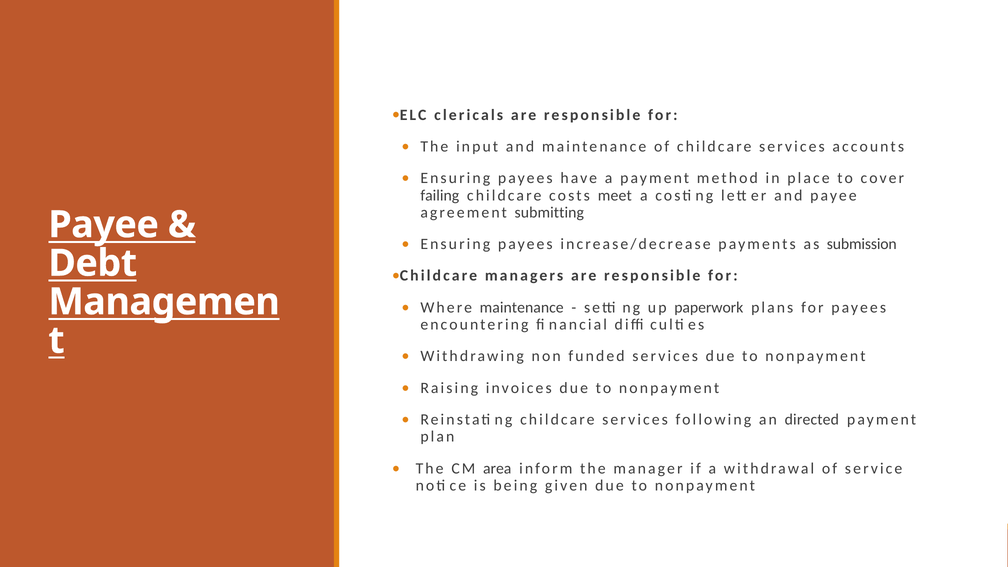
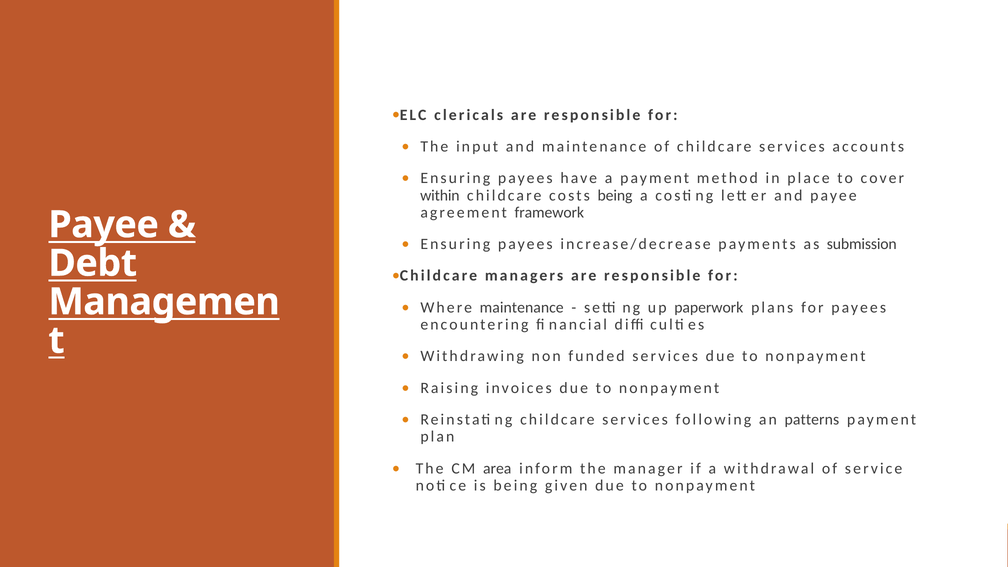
failing: failing -> within
costs meet: meet -> being
submitting: submitting -> framework
directed: directed -> patterns
